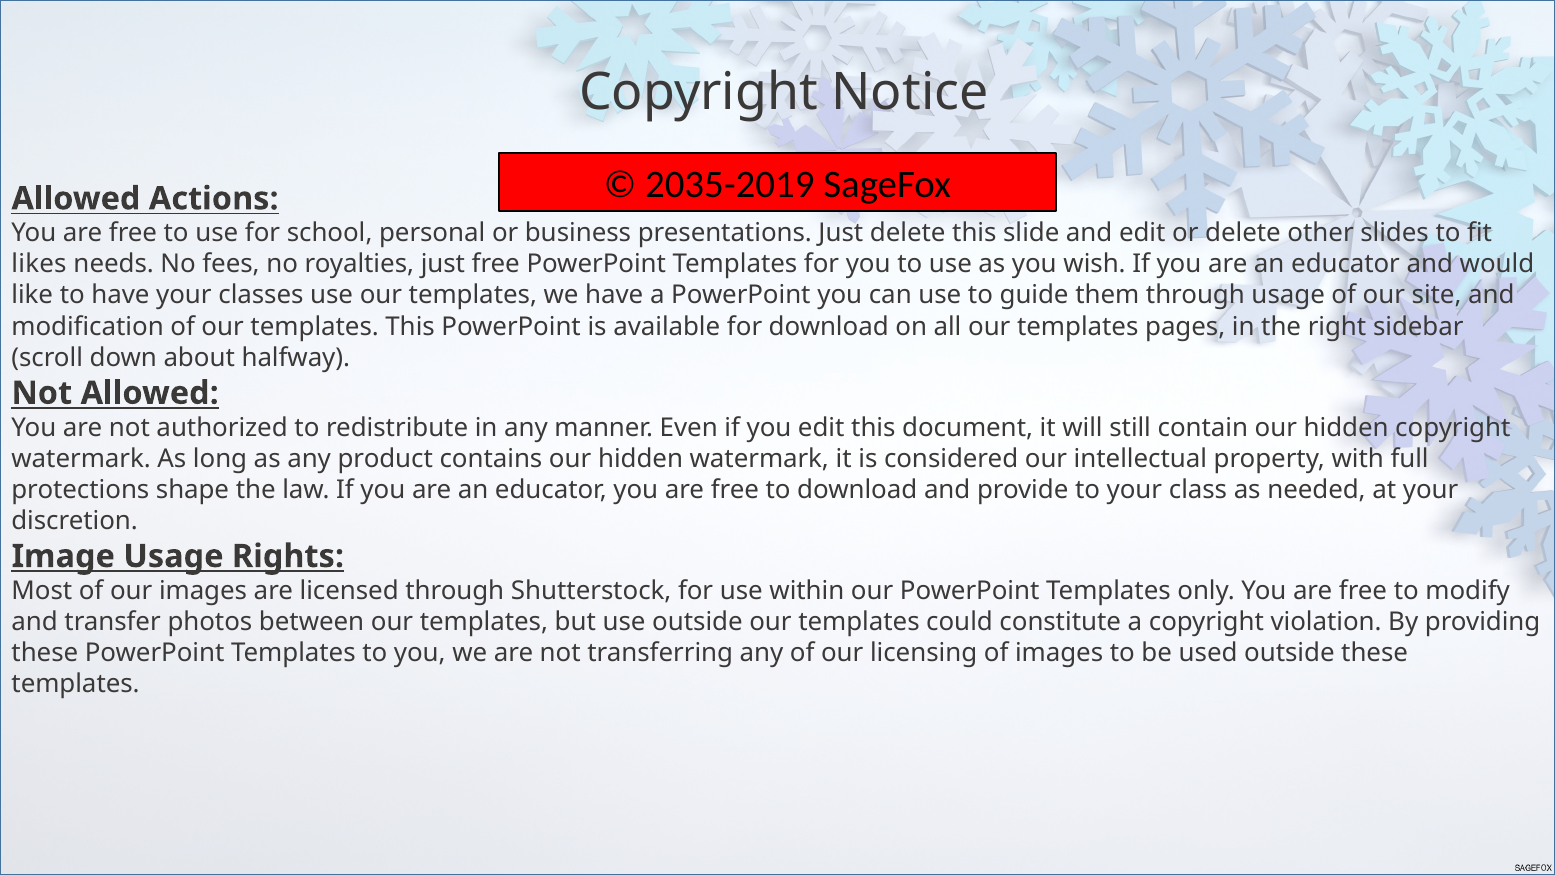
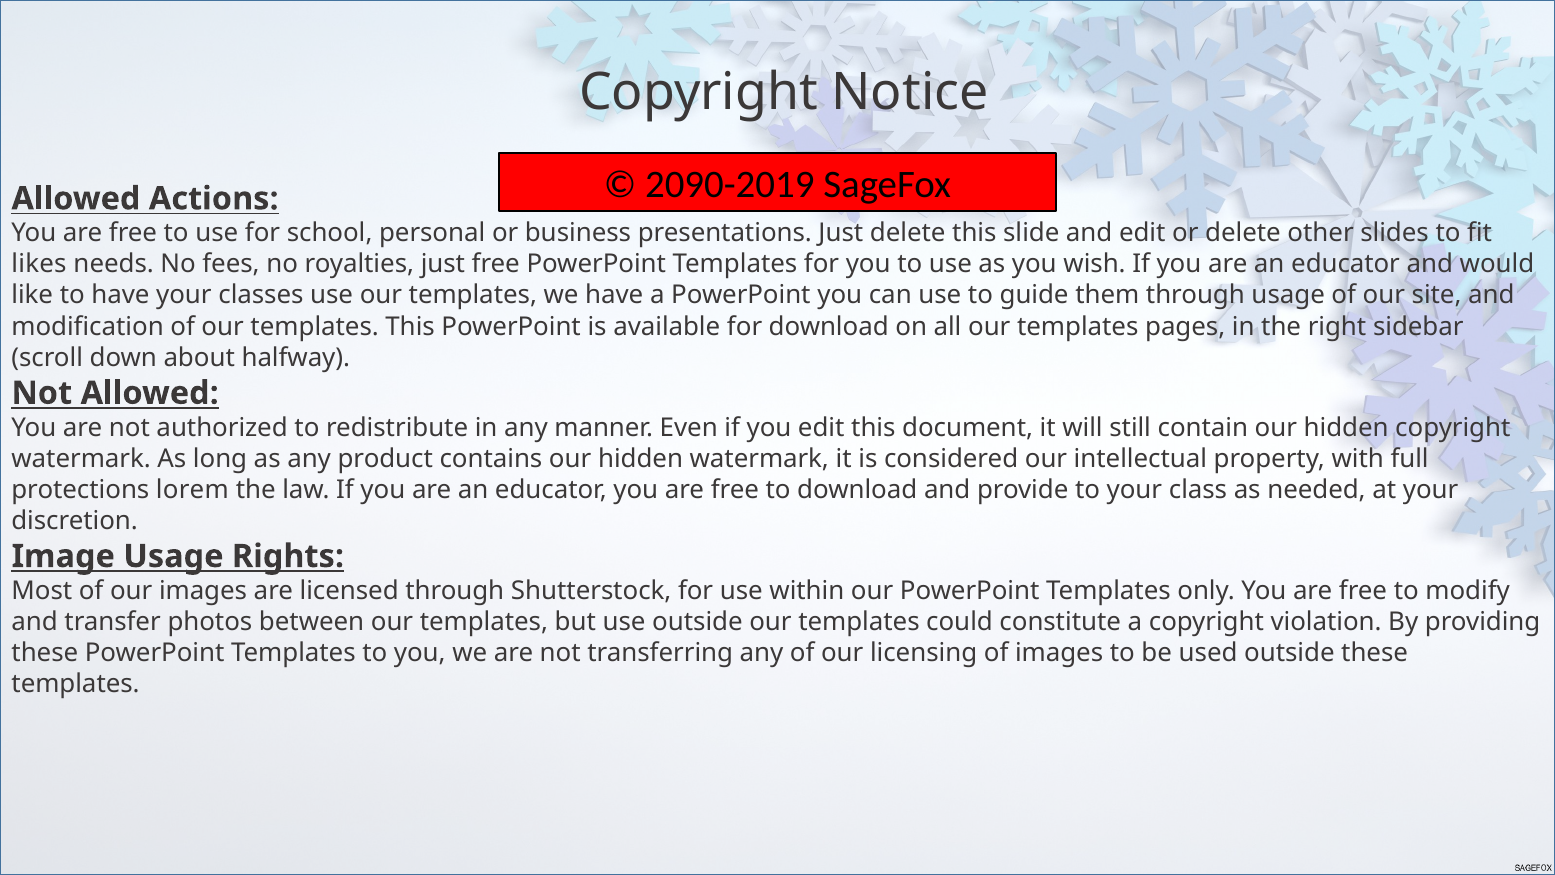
2035-2019: 2035-2019 -> 2090-2019
shape: shape -> lorem
